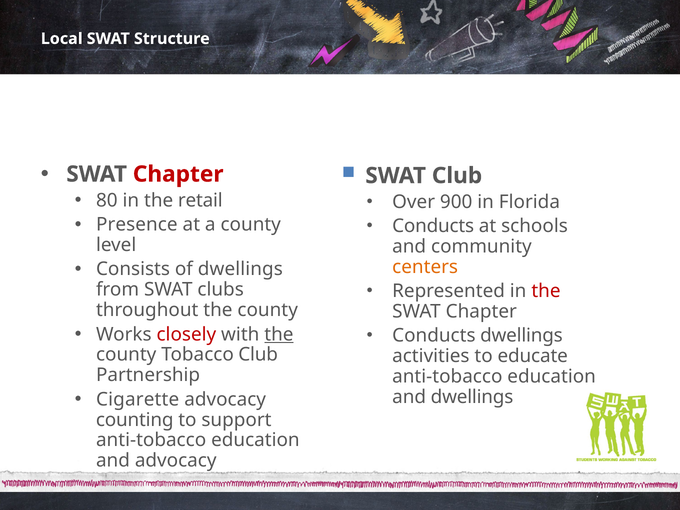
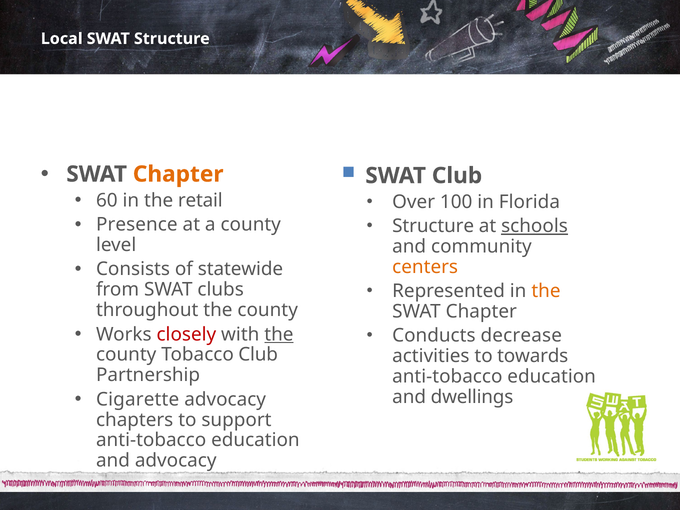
Chapter at (178, 174) colour: red -> orange
80: 80 -> 60
900: 900 -> 100
Conducts at (433, 226): Conducts -> Structure
schools underline: none -> present
of dwellings: dwellings -> statewide
the at (546, 291) colour: red -> orange
Conducts dwellings: dwellings -> decrease
educate: educate -> towards
counting: counting -> chapters
